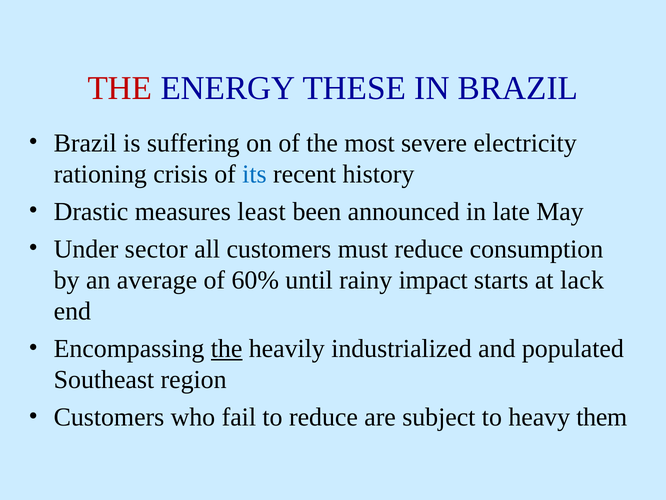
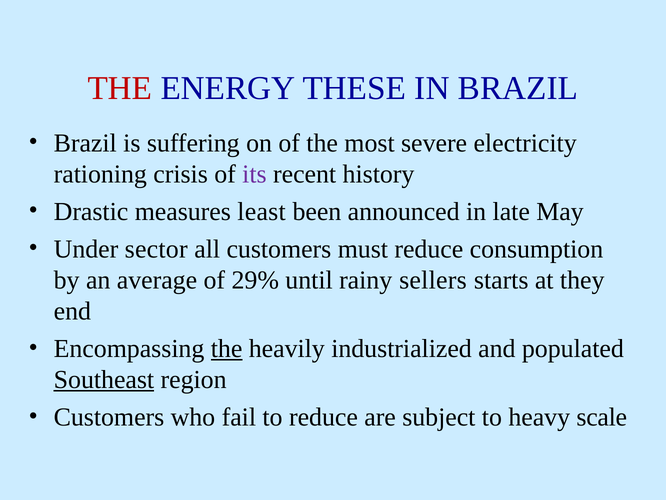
its colour: blue -> purple
60%: 60% -> 29%
impact: impact -> sellers
lack: lack -> they
Southeast underline: none -> present
them: them -> scale
